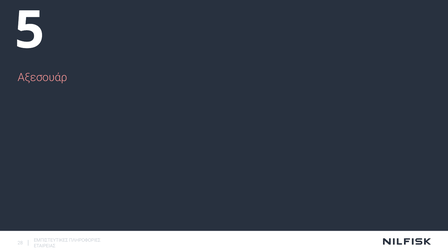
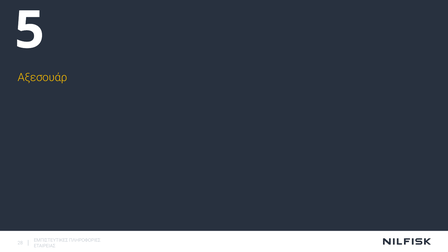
Αξεσουάρ colour: pink -> yellow
